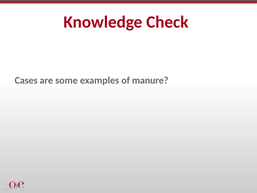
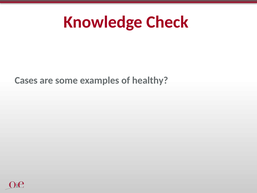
manure: manure -> healthy
